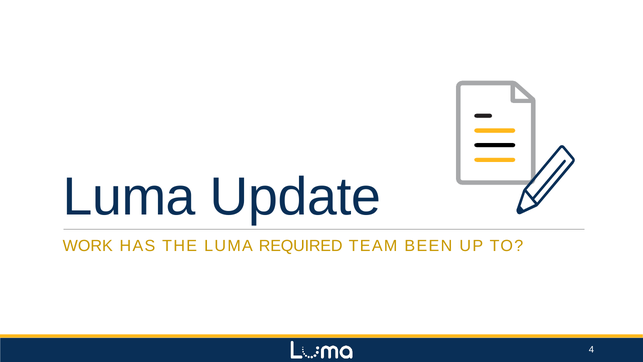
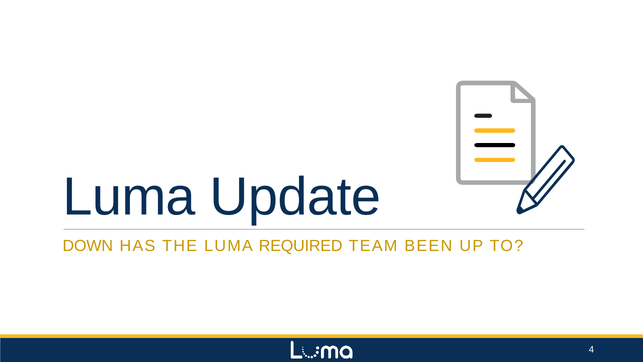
WORK: WORK -> DOWN
